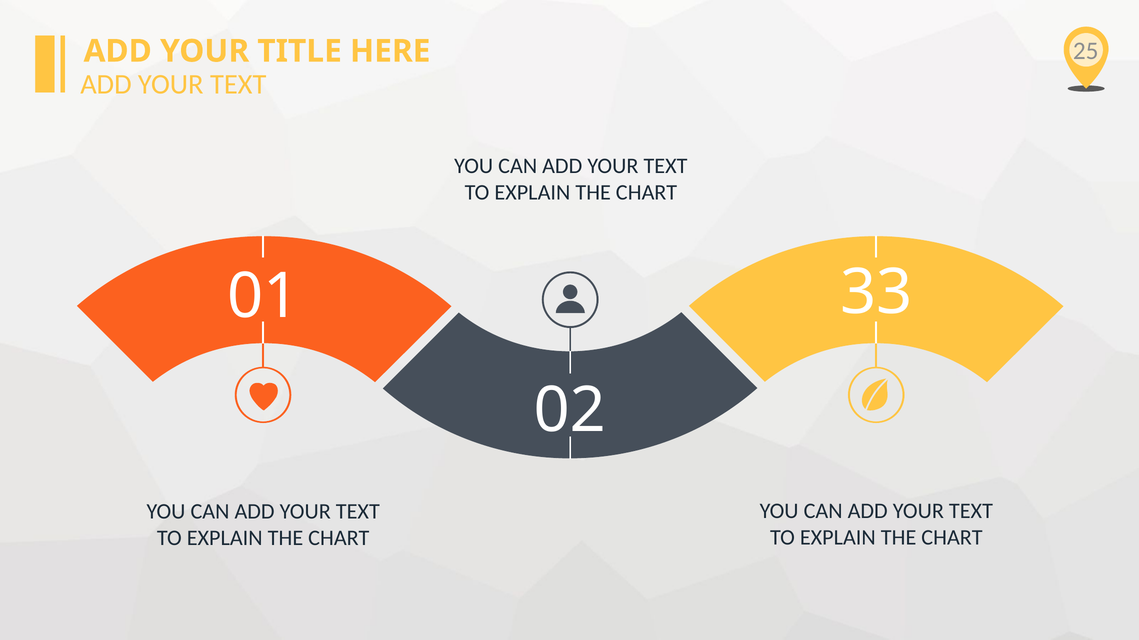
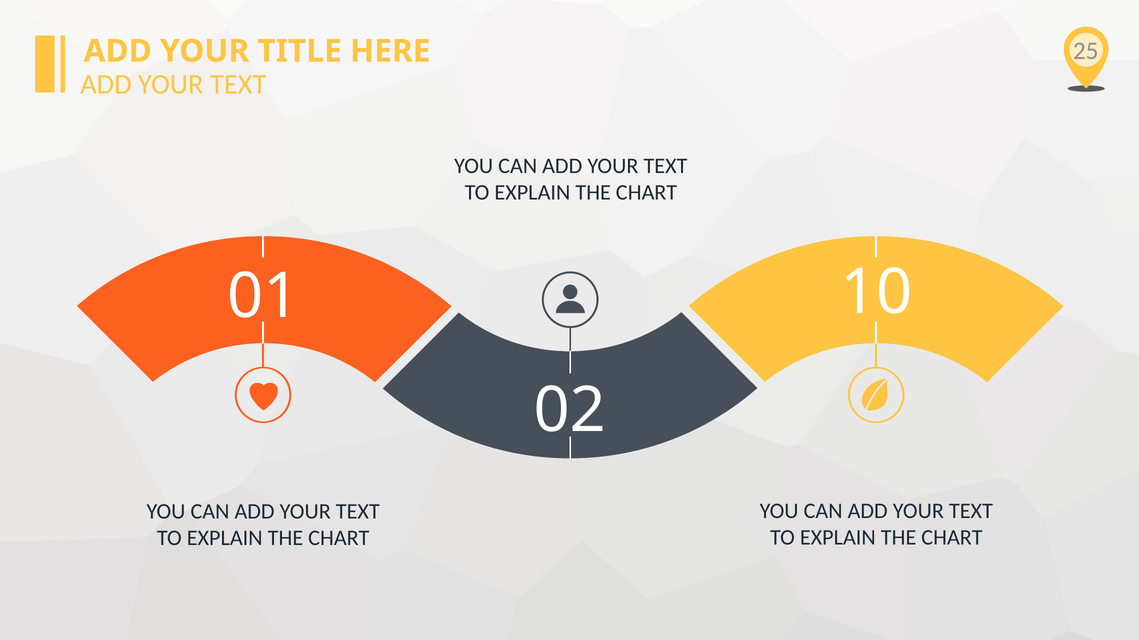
33: 33 -> 10
